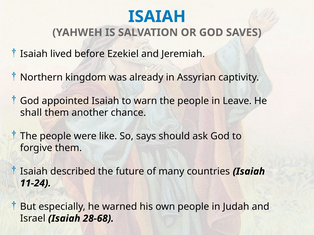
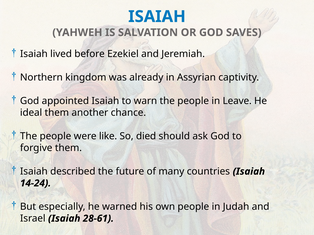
shall: shall -> ideal
says: says -> died
11-24: 11-24 -> 14-24
28-68: 28-68 -> 28-61
